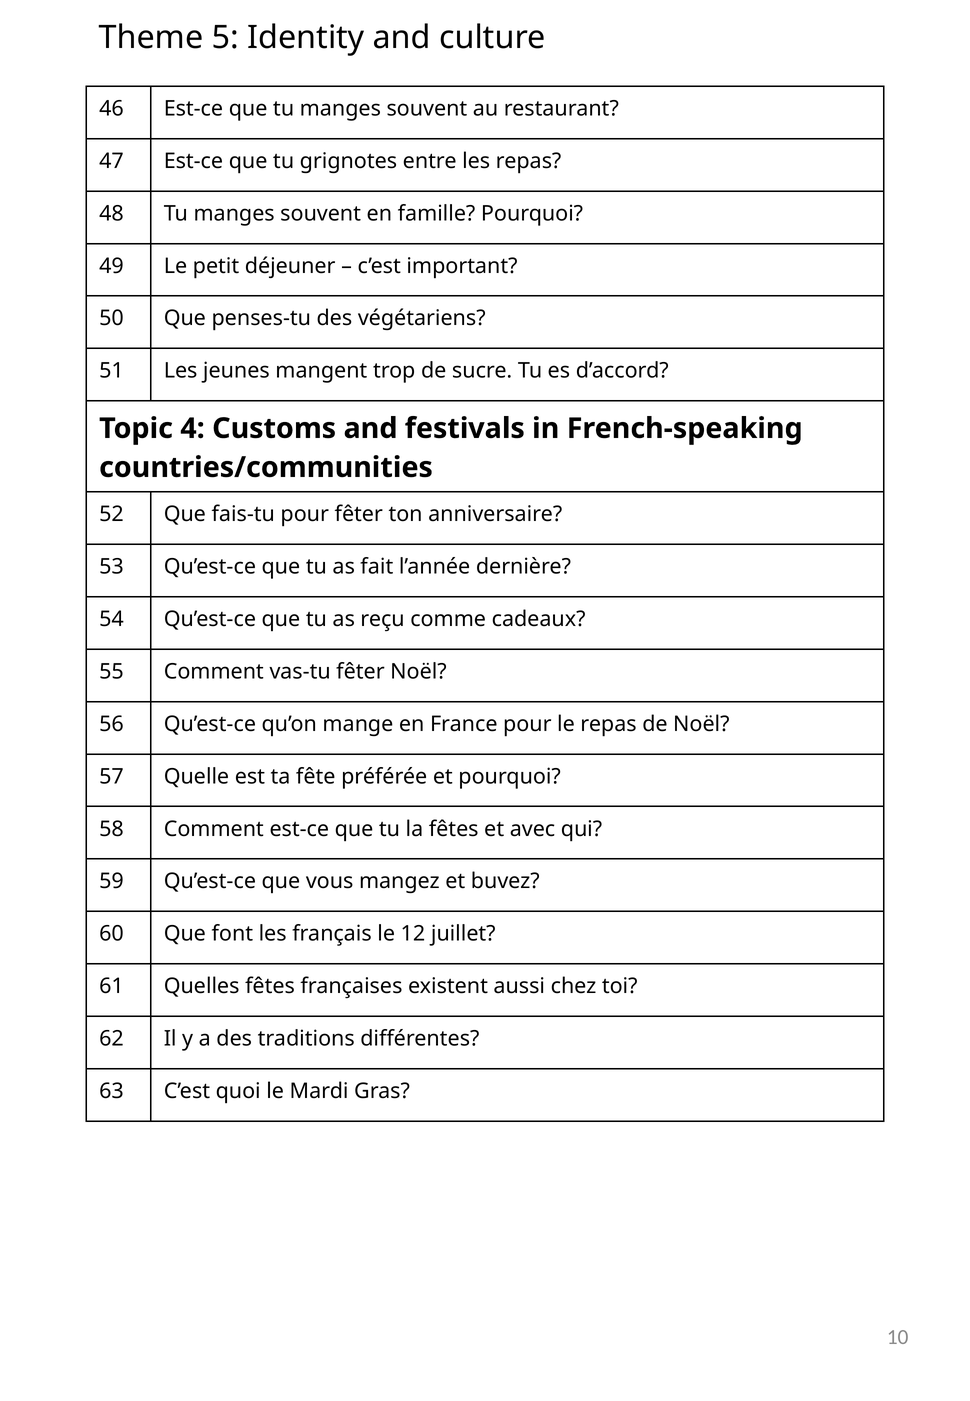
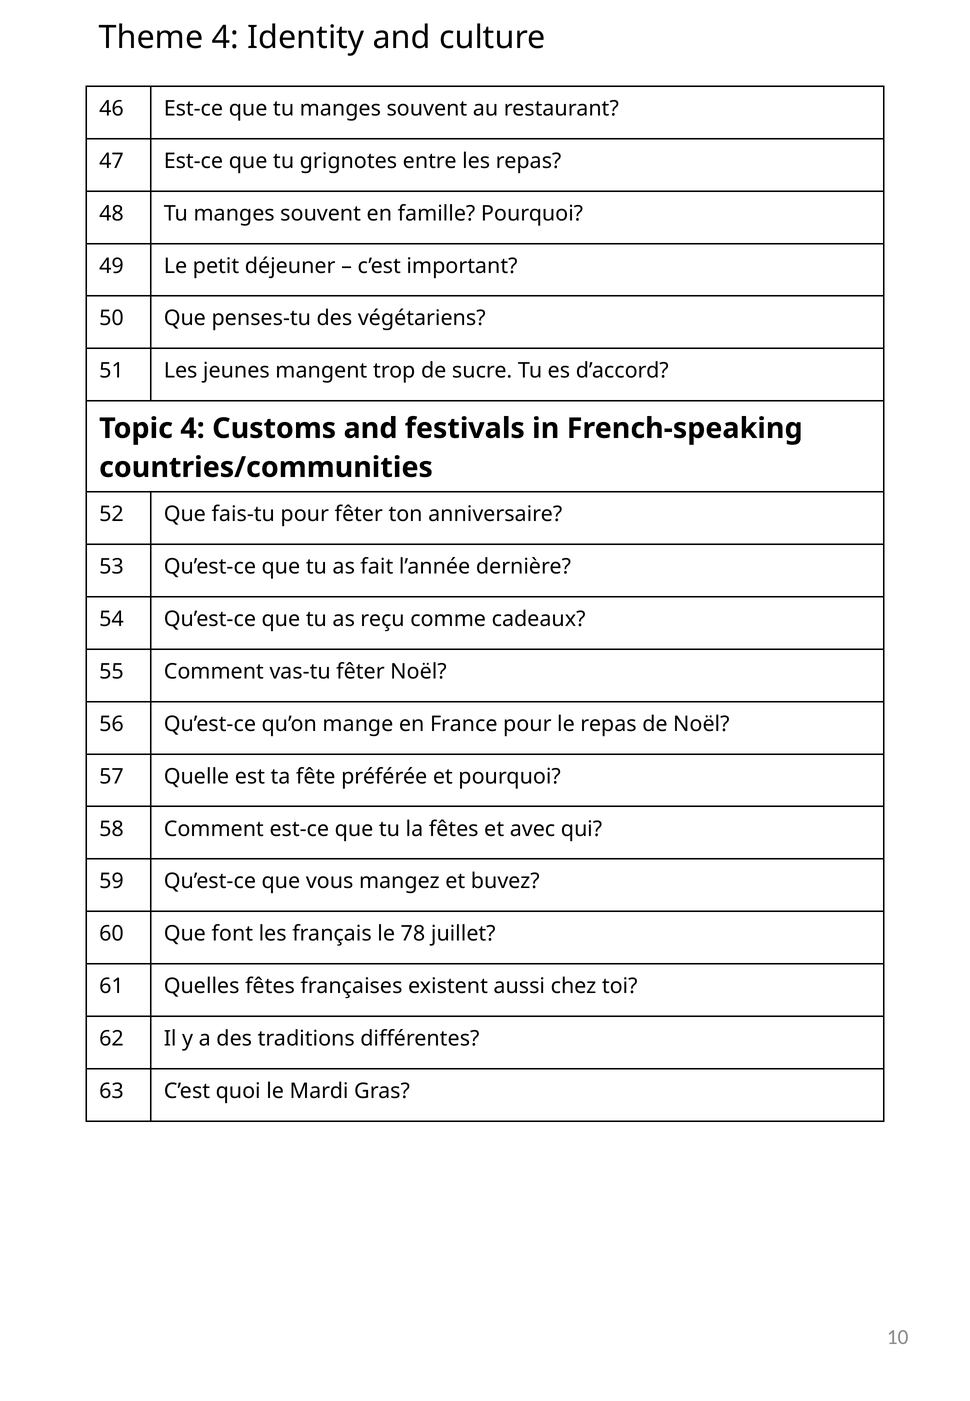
Theme 5: 5 -> 4
12: 12 -> 78
